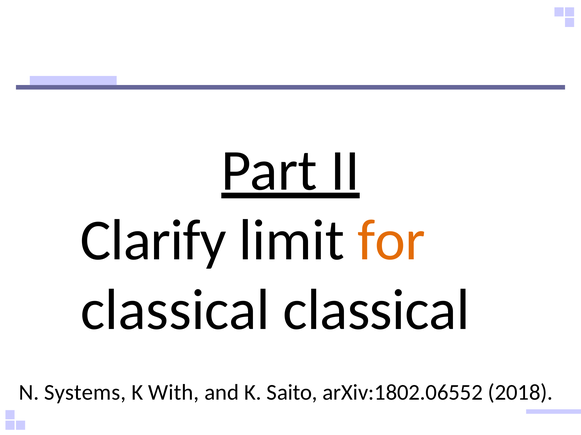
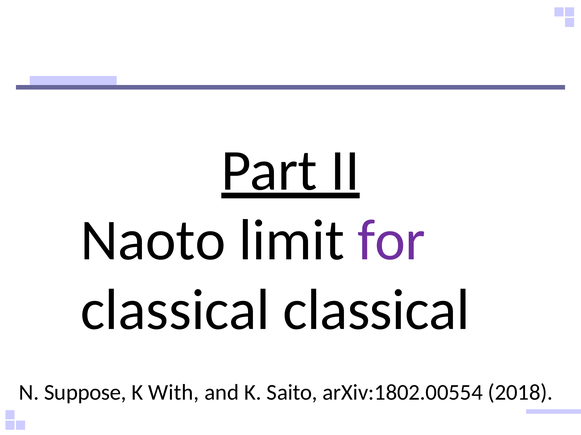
Clarify: Clarify -> Naoto
for colour: orange -> purple
Systems: Systems -> Suppose
arXiv:1802.06552: arXiv:1802.06552 -> arXiv:1802.00554
